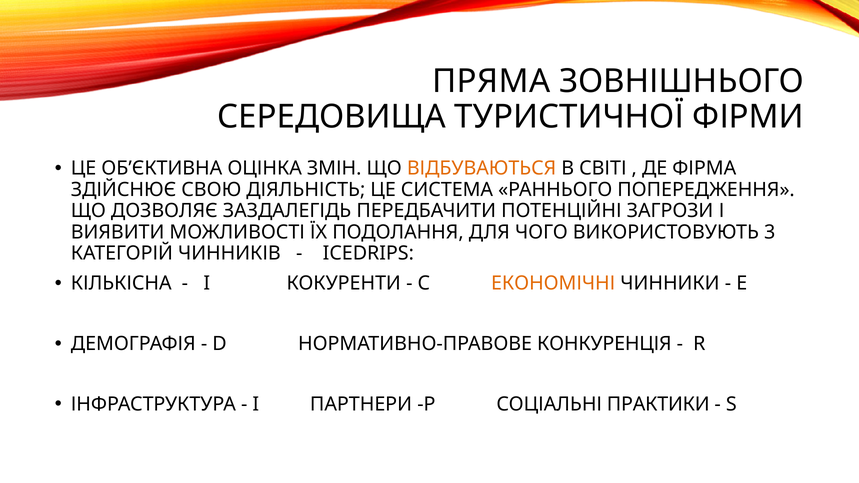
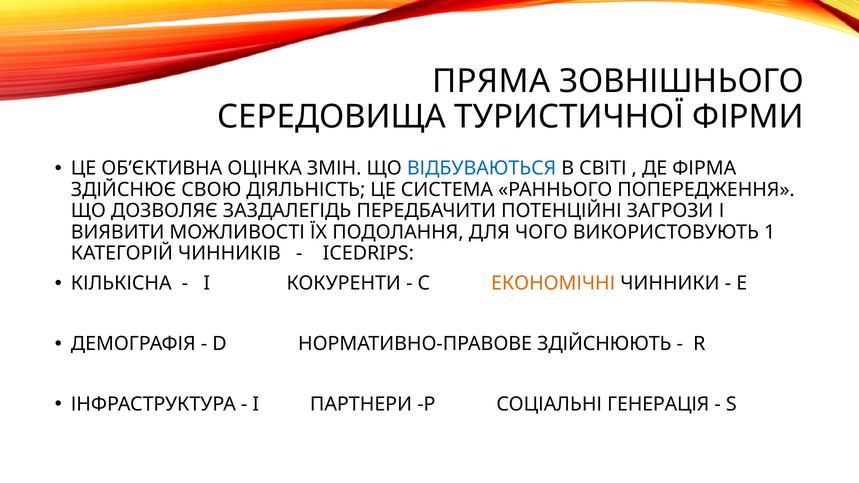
ВІДБУВАЮТЬСЯ colour: orange -> blue
3: 3 -> 1
КОНКУРЕНЦІЯ: КОНКУРЕНЦІЯ -> ЗДІЙСНЮЮТЬ
ПРАКТИКИ: ПРАКТИКИ -> ГЕНЕРАЦІЯ
